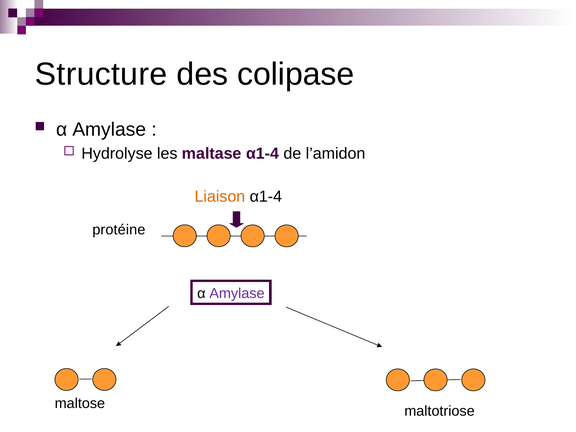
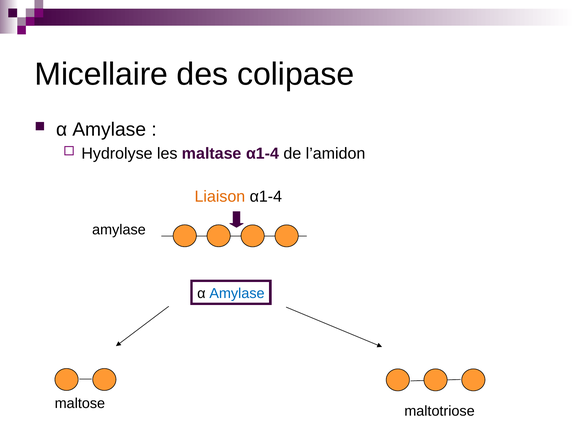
Structure: Structure -> Micellaire
protéine at (119, 230): protéine -> amylase
Amylase at (237, 293) colour: purple -> blue
